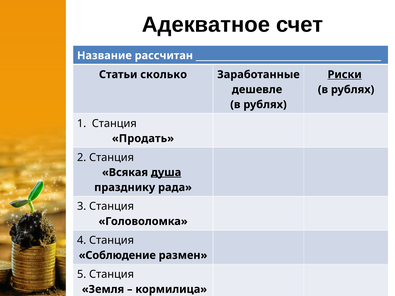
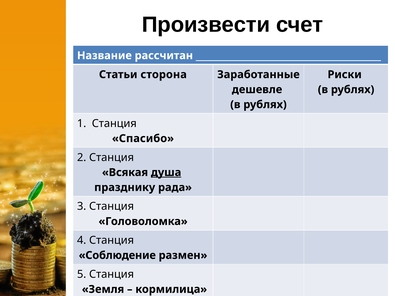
Адекватное: Адекватное -> Произвести
сколько: сколько -> сторона
Риски underline: present -> none
Продать: Продать -> Спасибо
